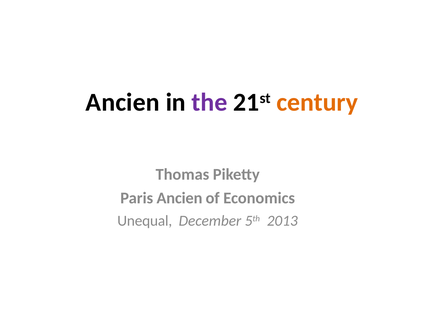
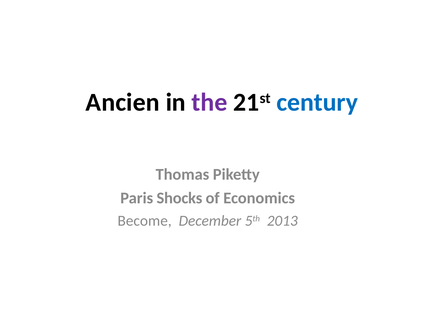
century colour: orange -> blue
Paris Ancien: Ancien -> Shocks
Unequal: Unequal -> Become
